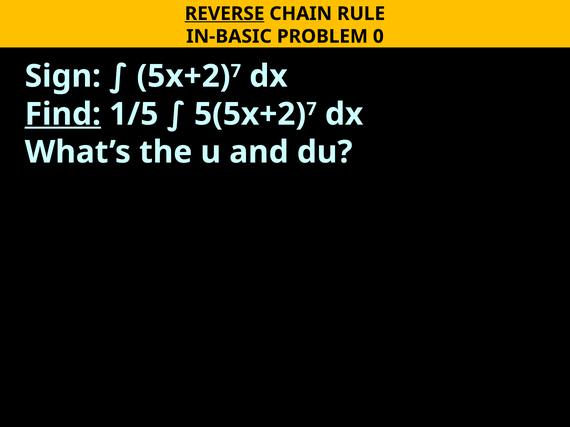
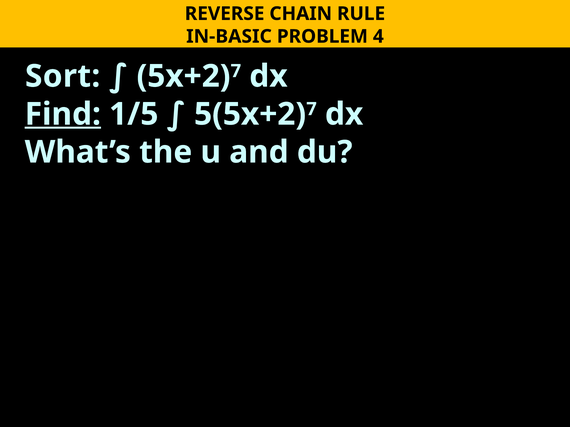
REVERSE underline: present -> none
0: 0 -> 4
Sign: Sign -> Sort
